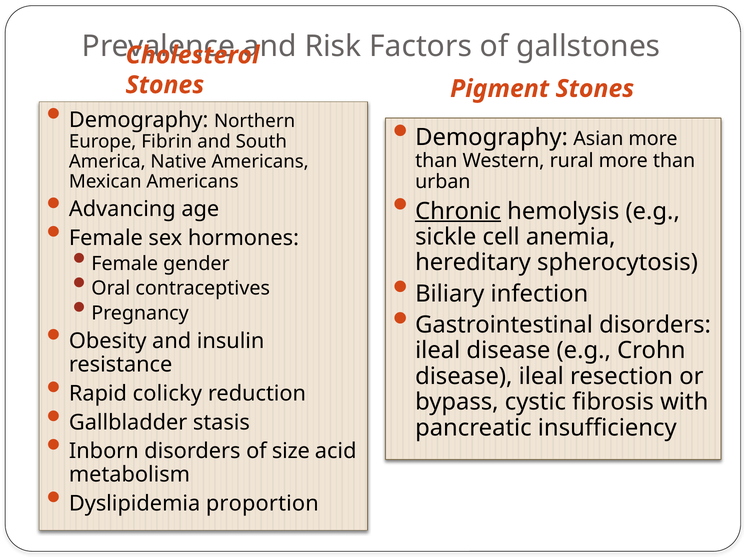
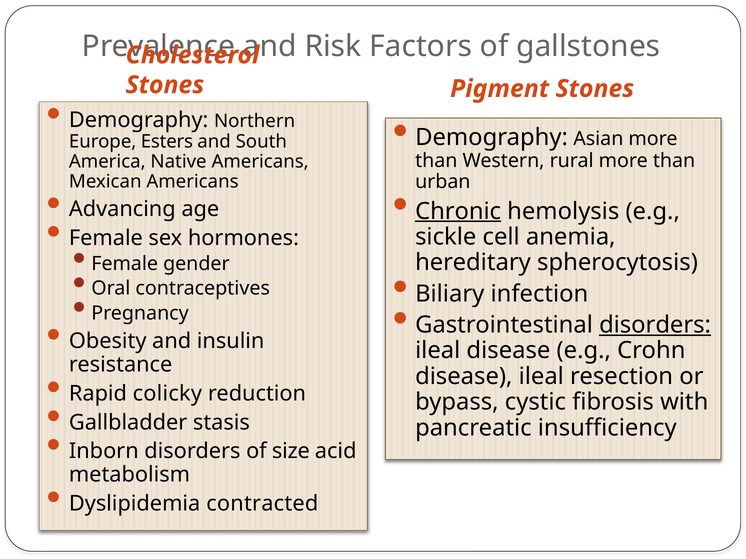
Fibrin: Fibrin -> Esters
disorders at (655, 325) underline: none -> present
proportion: proportion -> contracted
